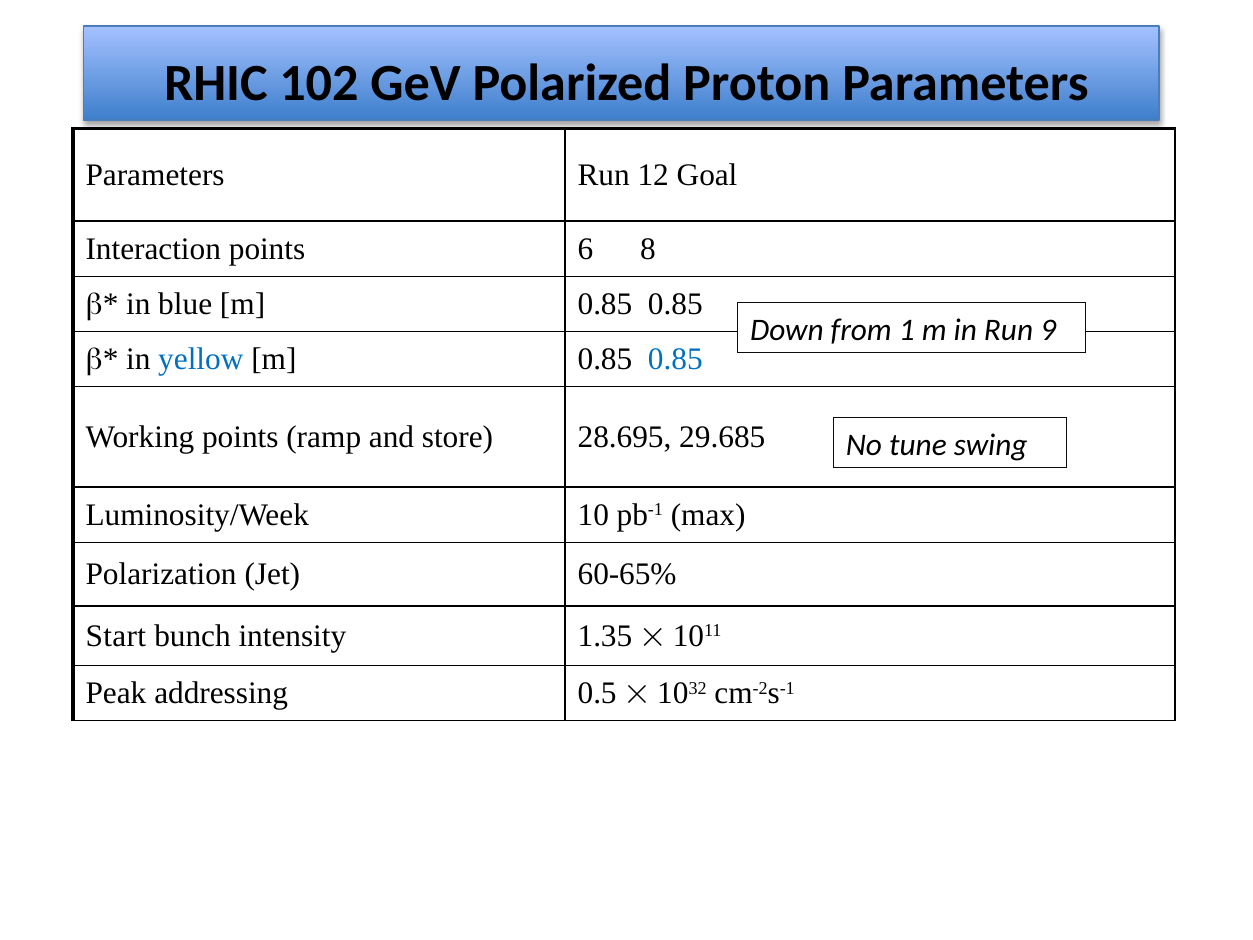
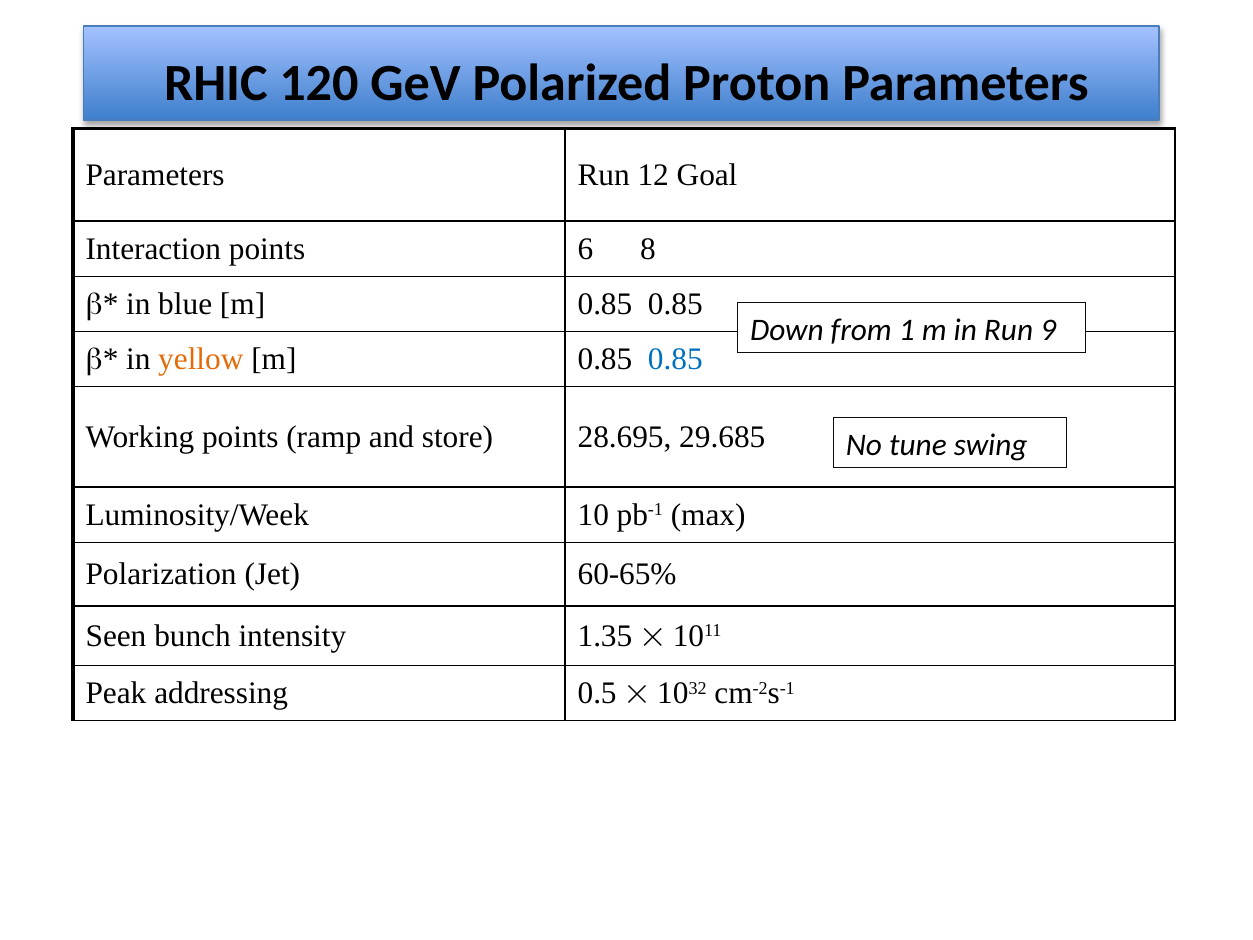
102: 102 -> 120
yellow colour: blue -> orange
Start: Start -> Seen
